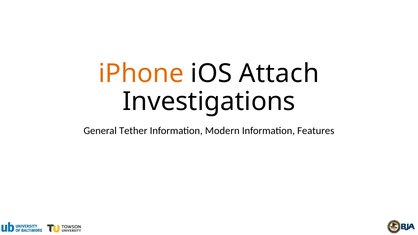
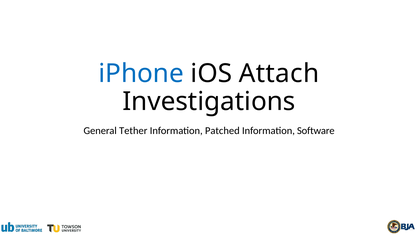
iPhone colour: orange -> blue
Modern: Modern -> Patched
Features: Features -> Software
